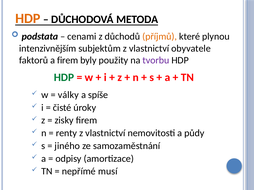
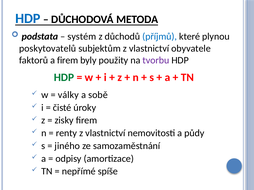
HDP at (28, 19) colour: orange -> blue
cenami: cenami -> systém
příjmů colour: orange -> blue
intenzivnějším: intenzivnějším -> poskytovatelů
spíše: spíše -> sobě
musí: musí -> spíše
